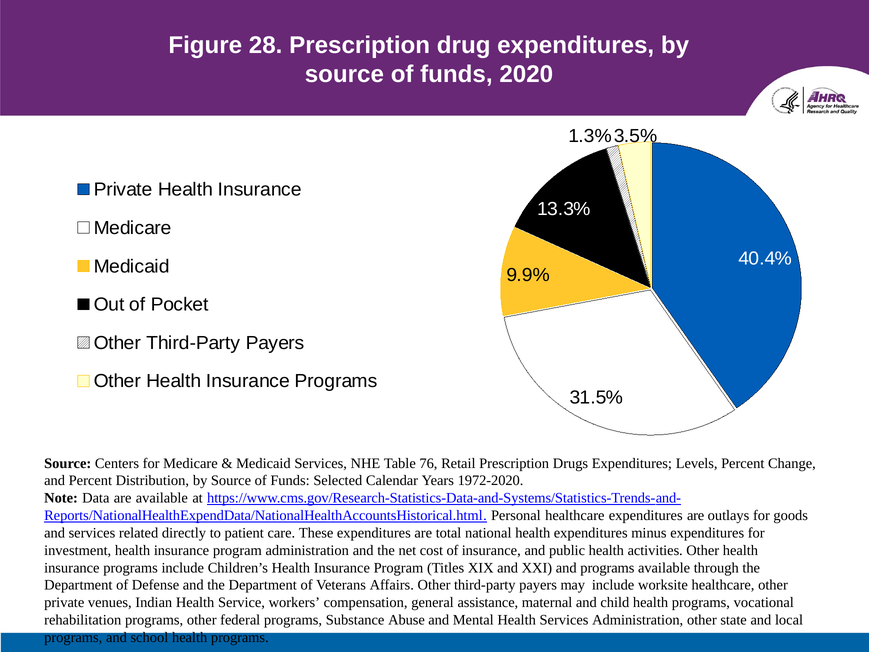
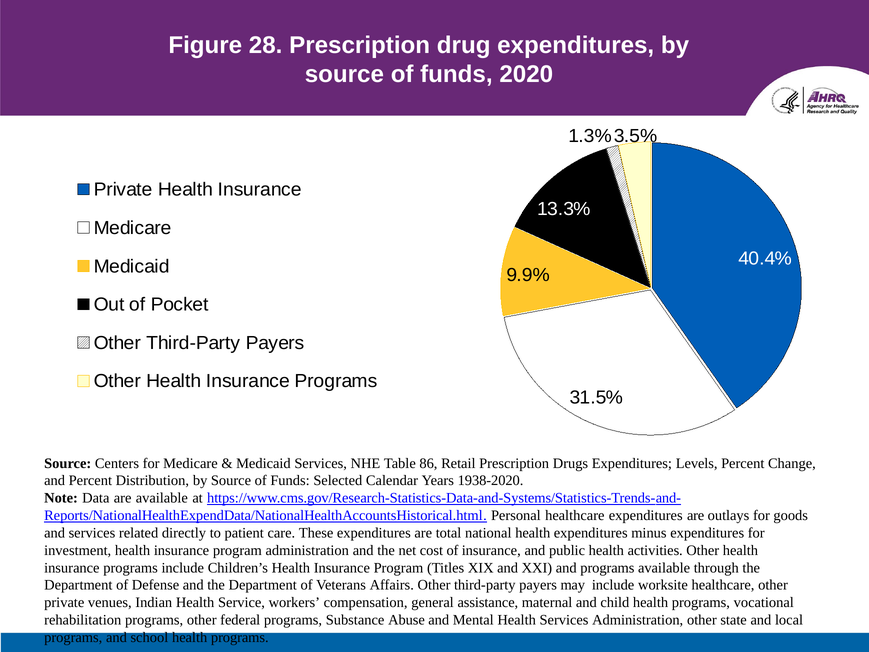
76: 76 -> 86
1972-2020: 1972-2020 -> 1938-2020
